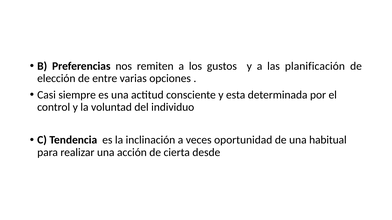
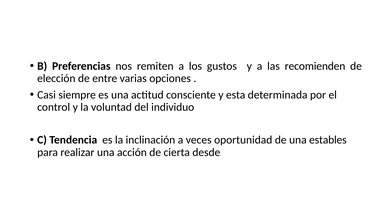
planificación: planificación -> recomienden
habitual: habitual -> estables
